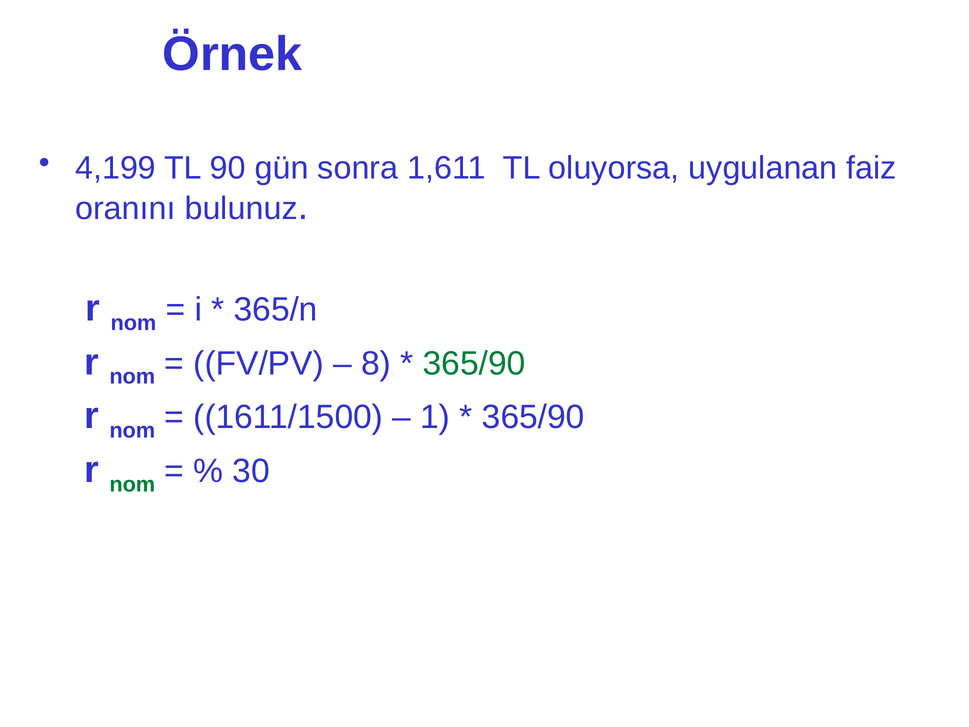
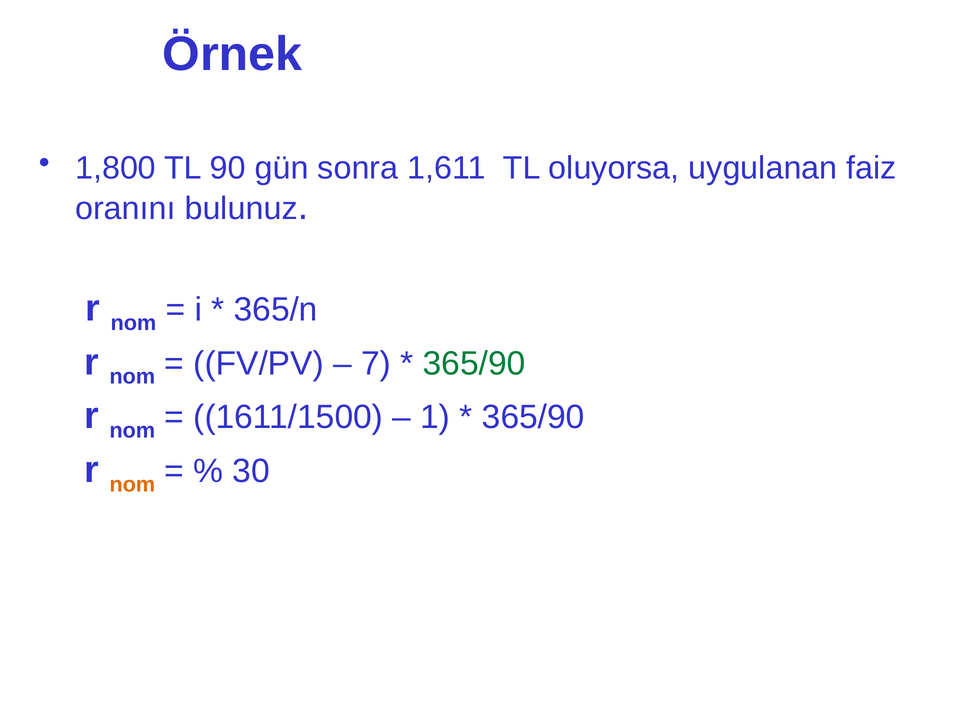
4,199: 4,199 -> 1,800
8: 8 -> 7
nom at (132, 484) colour: green -> orange
